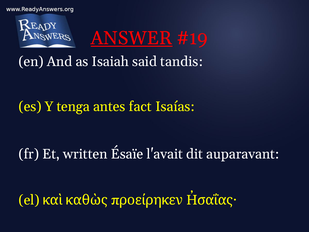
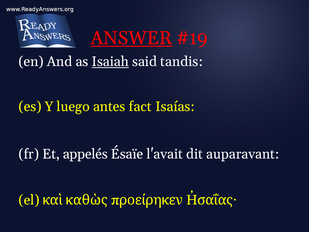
Isaiah underline: none -> present
tenga: tenga -> luego
written: written -> appelés
